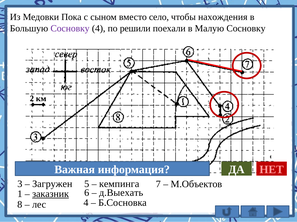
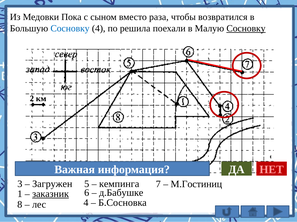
село: село -> раза
нахождения: нахождения -> возвратился
Сосновку at (70, 28) colour: purple -> blue
решили: решили -> решила
Сосновку at (246, 28) underline: none -> present
М.Объектов: М.Объектов -> М.Гостиниц
д.Выехать: д.Выехать -> д.Бабушке
